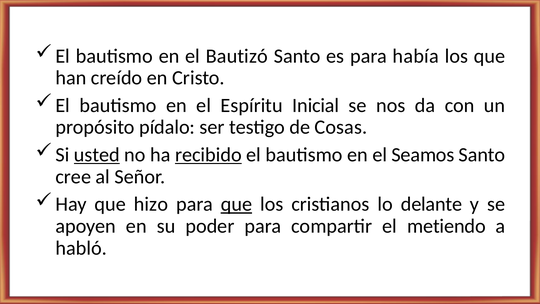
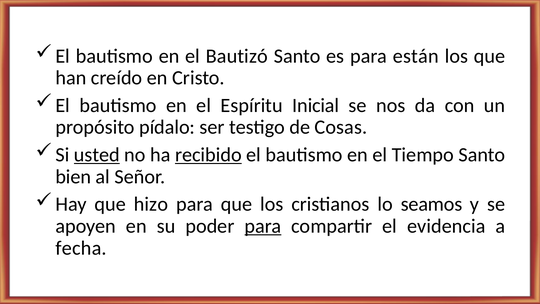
había: había -> están
Seamos: Seamos -> Tiempo
cree: cree -> bien
que at (236, 204) underline: present -> none
delante: delante -> seamos
para at (263, 226) underline: none -> present
metiendo: metiendo -> evidencia
habló: habló -> fecha
